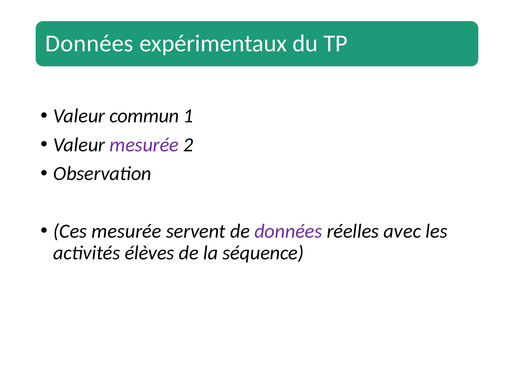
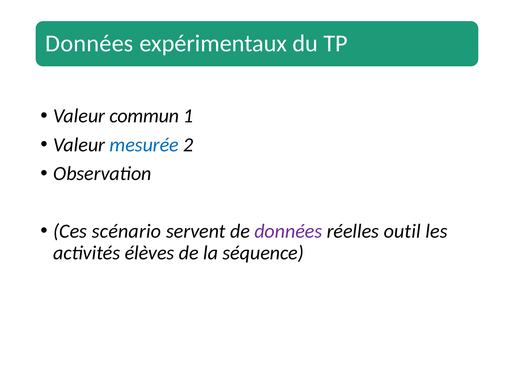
mesurée at (144, 145) colour: purple -> blue
Ces mesurée: mesurée -> scénario
avec: avec -> outil
